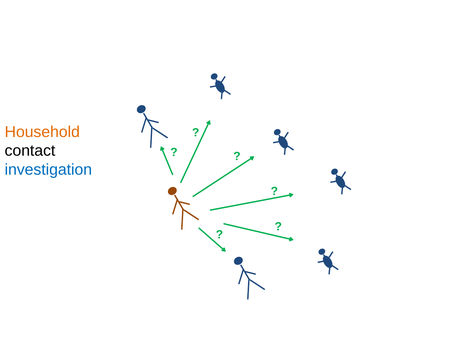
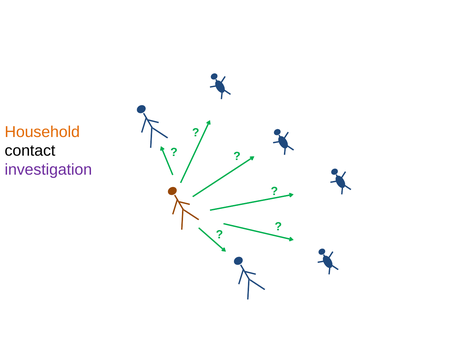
investigation colour: blue -> purple
